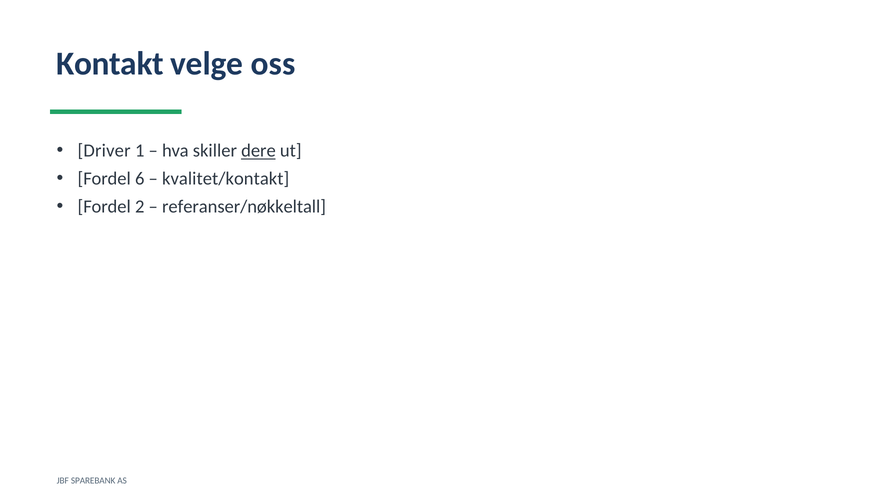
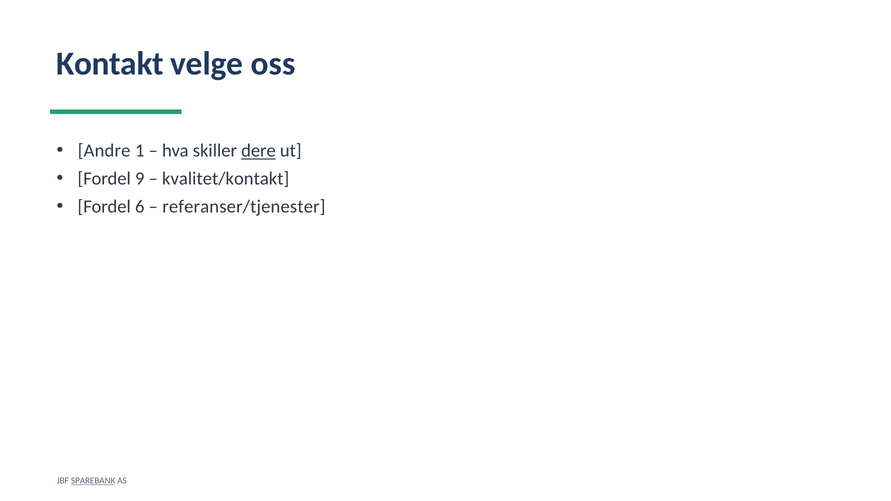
Driver: Driver -> Andre
6: 6 -> 9
2: 2 -> 6
referanser/nøkkeltall: referanser/nøkkeltall -> referanser/tjenester
SPAREBANK underline: none -> present
